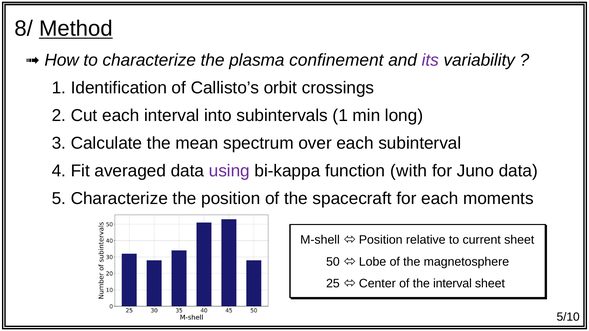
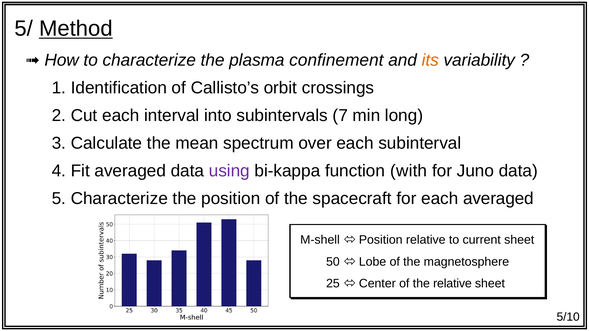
8/: 8/ -> 5/
its colour: purple -> orange
subintervals 1: 1 -> 7
each moments: moments -> averaged
the interval: interval -> relative
